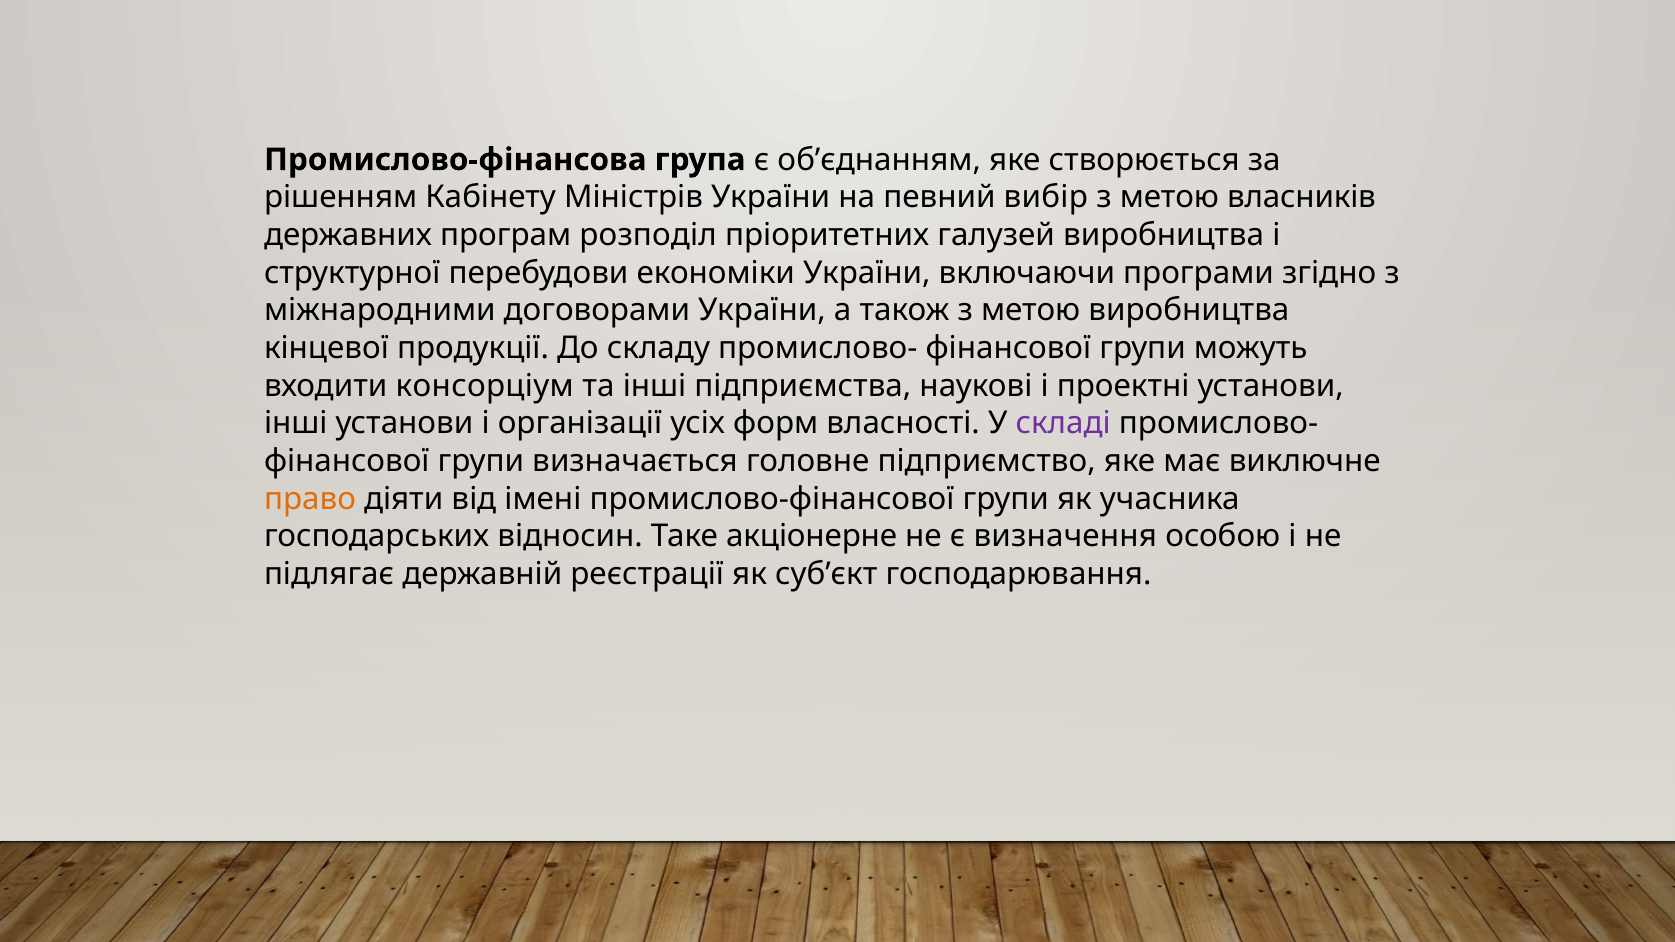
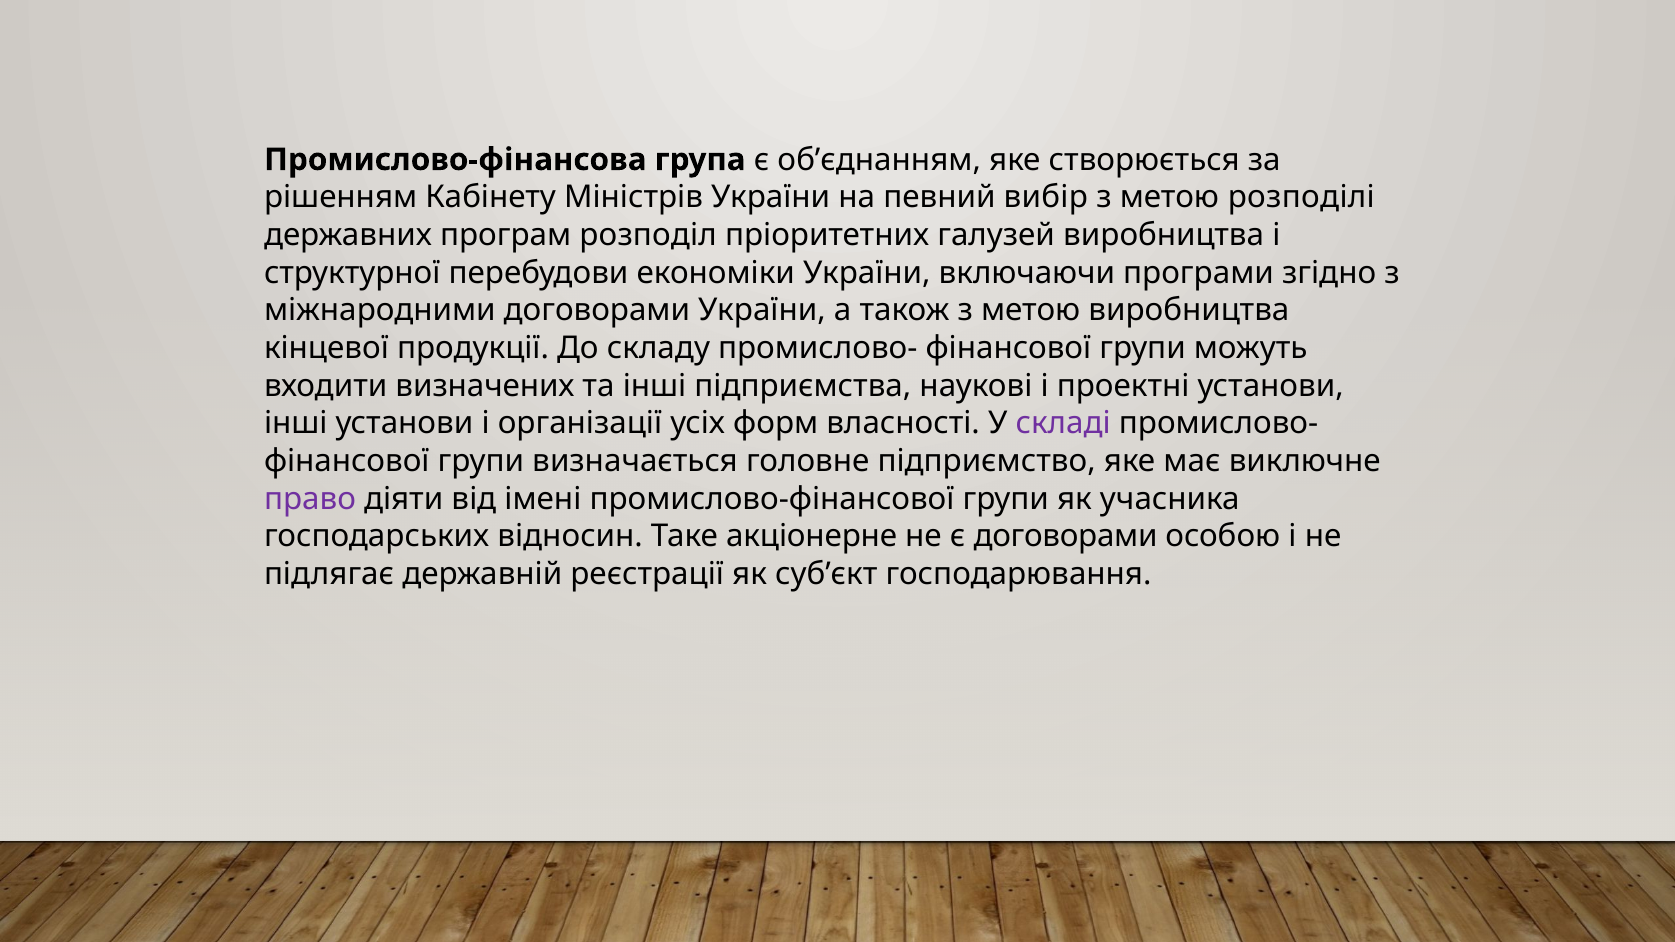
власників: власників -> розподілі
консорціум: консорціум -> визначених
право colour: orange -> purple
є визначення: визначення -> договорами
